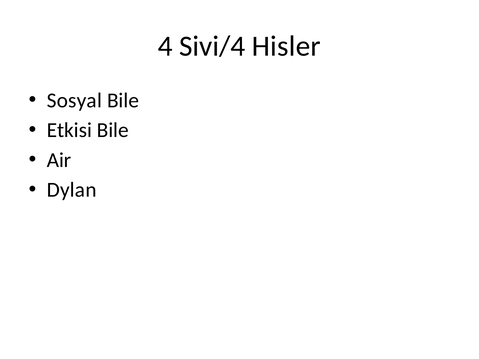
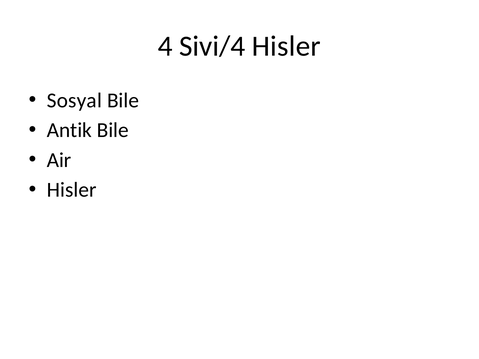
Etkisi: Etkisi -> Antik
Dylan at (72, 190): Dylan -> Hisler
